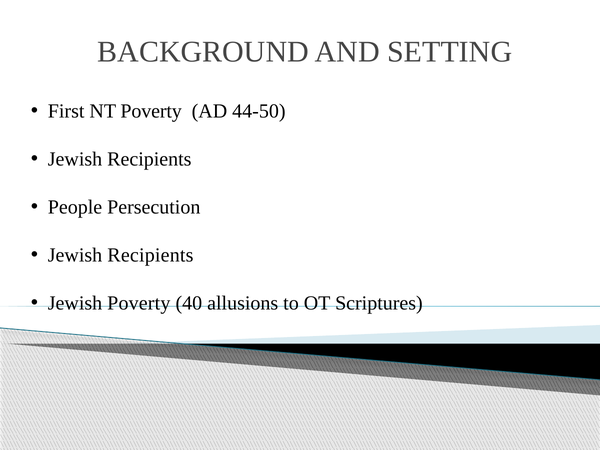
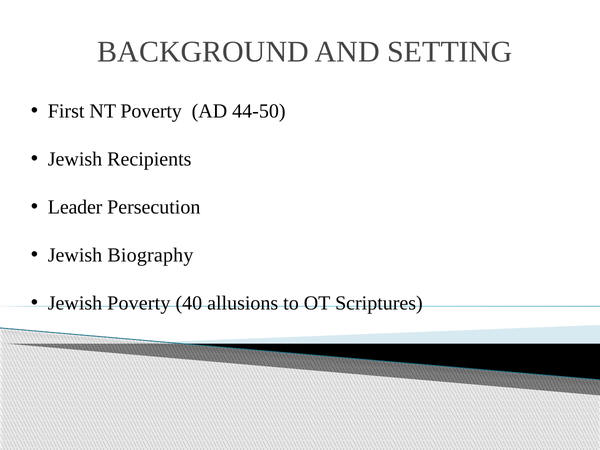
People: People -> Leader
Recipients at (150, 255): Recipients -> Biography
